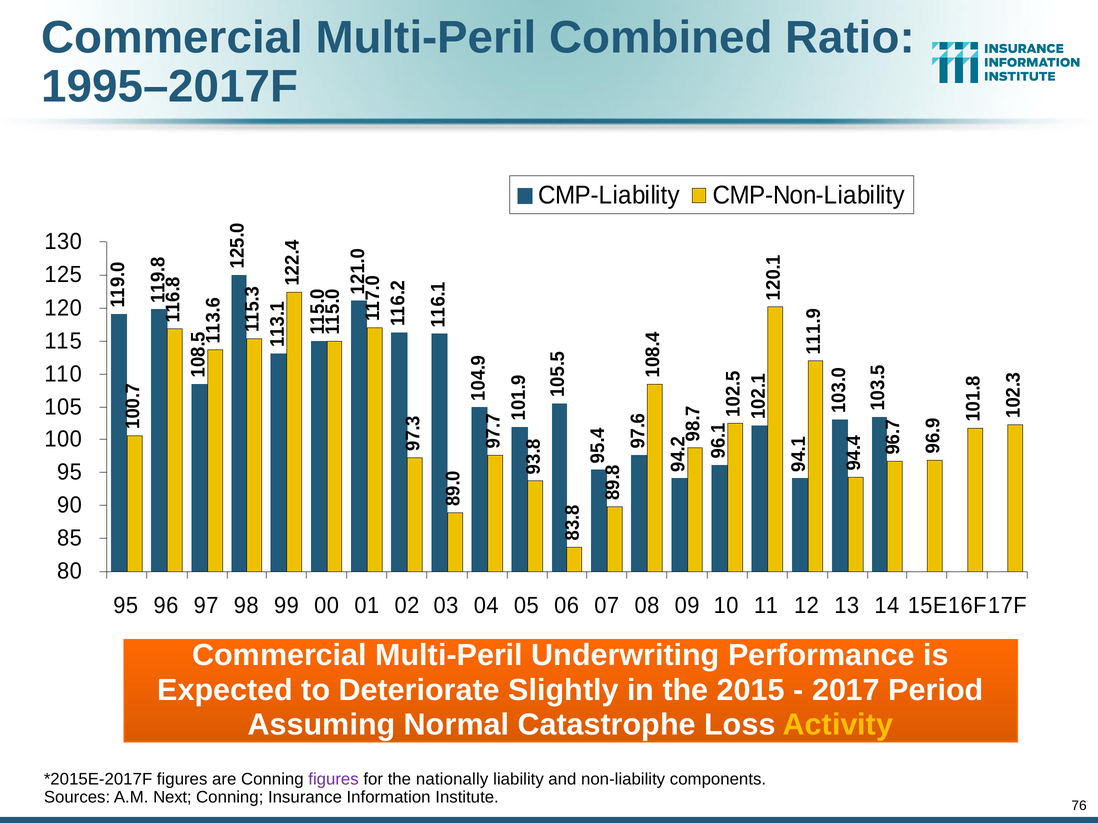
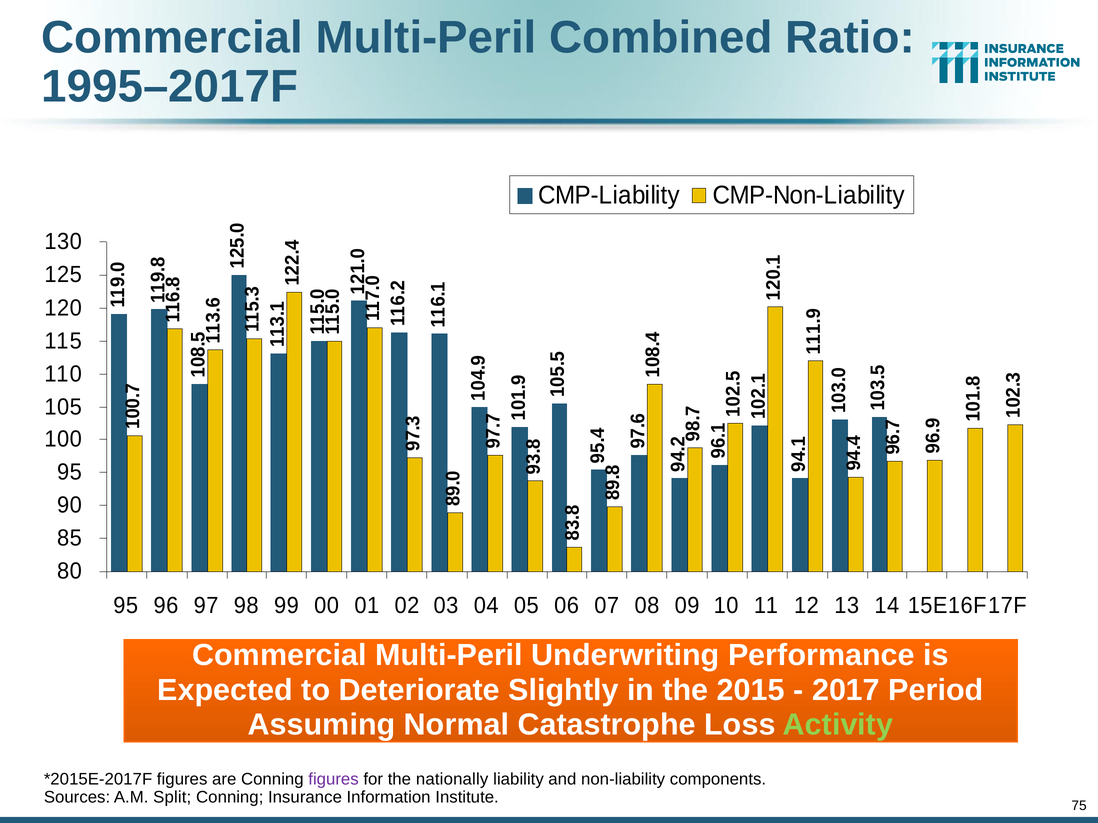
Activity colour: yellow -> light green
Next: Next -> Split
76: 76 -> 75
